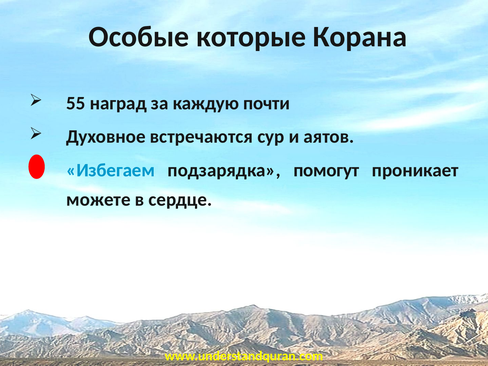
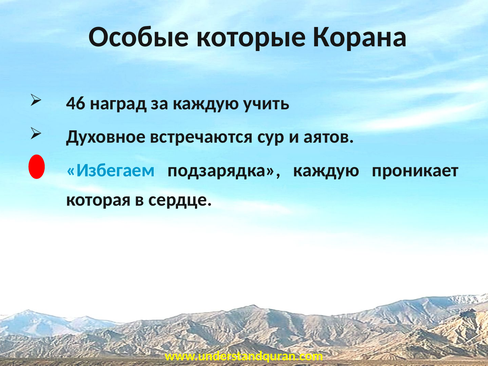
55: 55 -> 46
почти: почти -> учить
подзарядка помогут: помогут -> каждую
можете: можете -> которая
